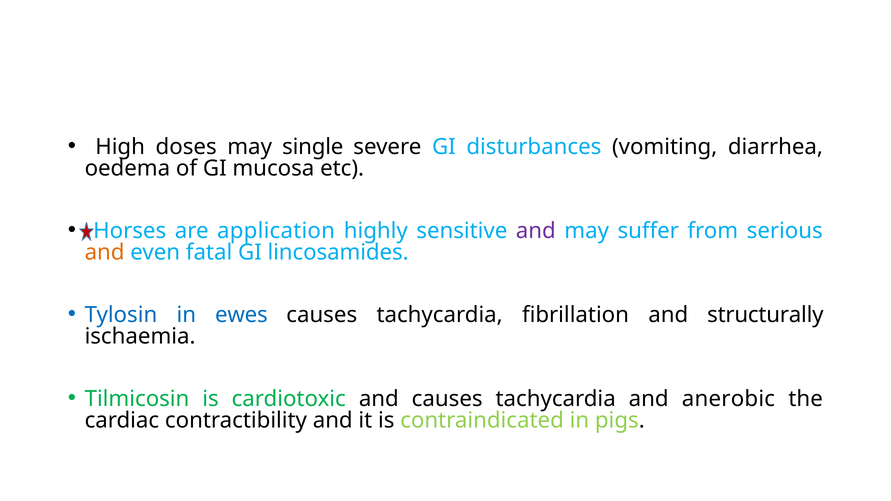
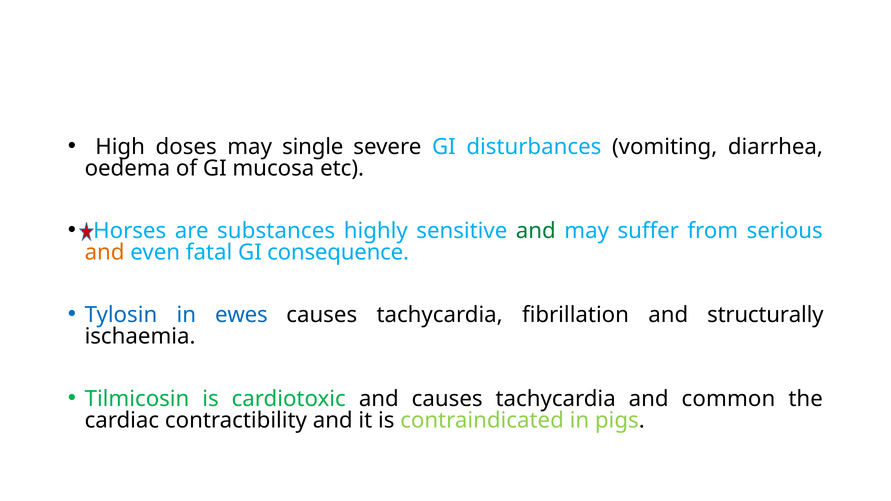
application: application -> substances
and at (536, 231) colour: purple -> green
lincosamides: lincosamides -> consequence
anerobic: anerobic -> common
